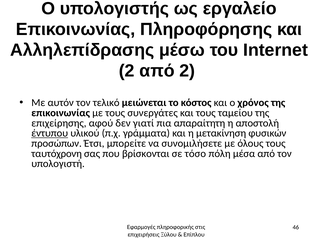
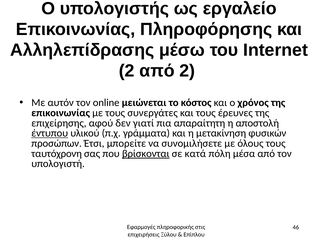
τελικό: τελικό -> online
ταμείου: ταμείου -> έρευνες
βρίσκονται underline: none -> present
τόσο: τόσο -> κατά
